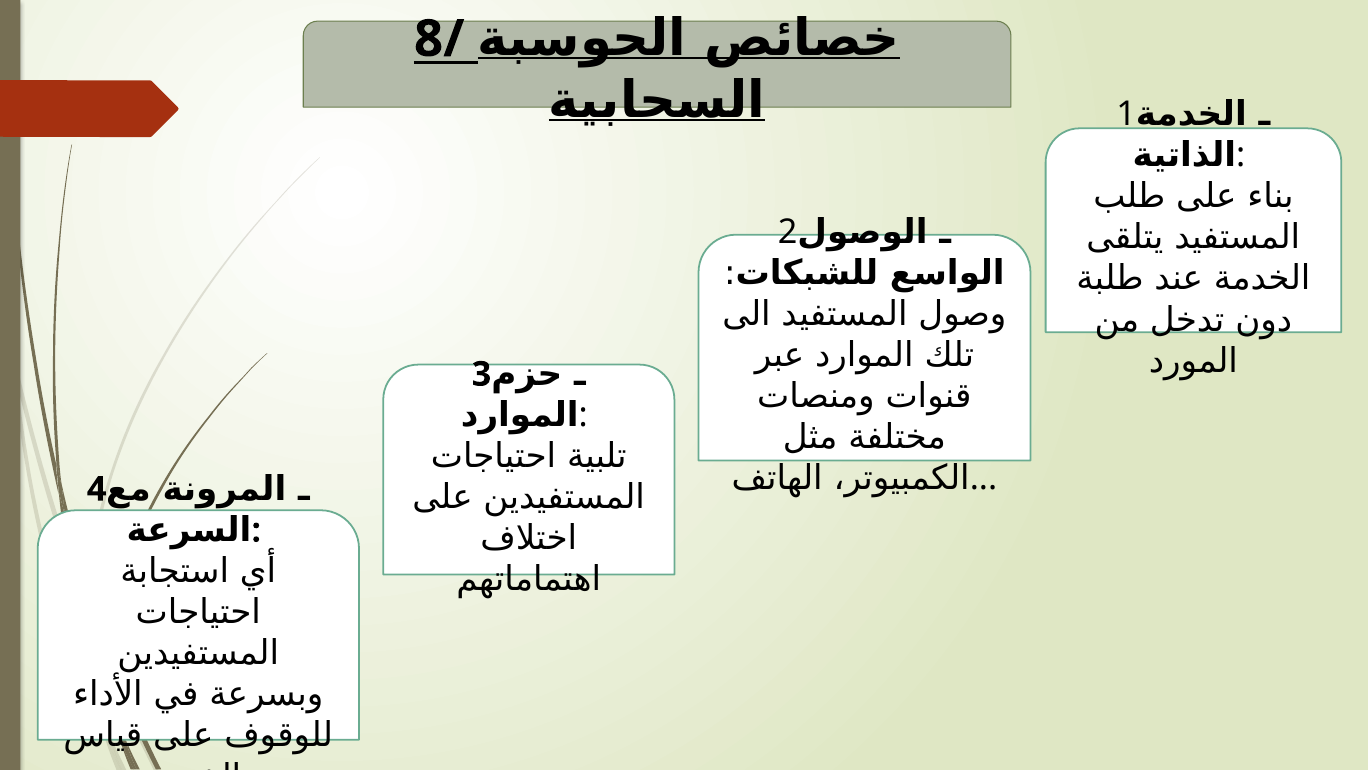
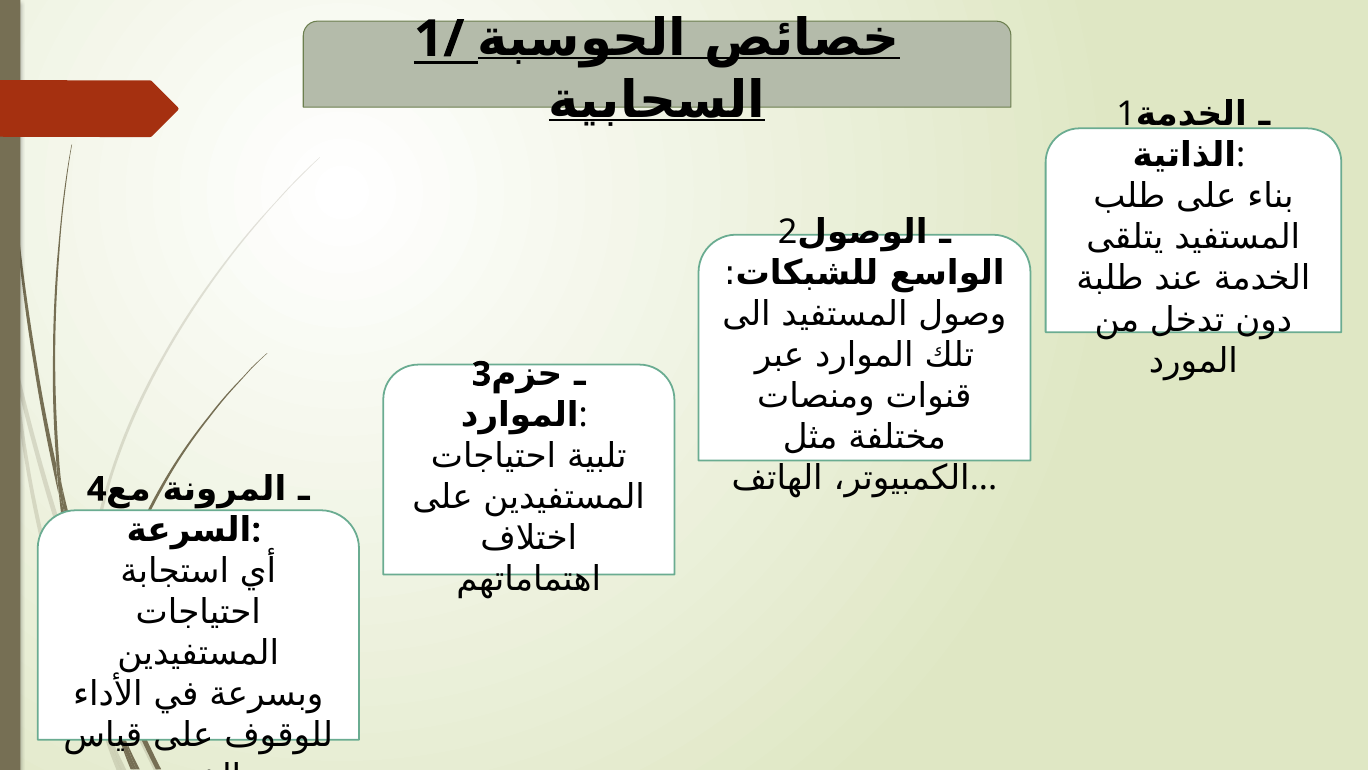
8/: 8/ -> 1/
